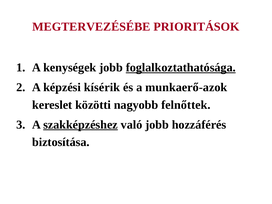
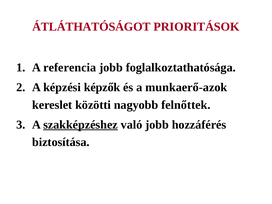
MEGTERVEZÉSÉBE: MEGTERVEZÉSÉBE -> ÁTLÁTHATÓSÁGOT
kenységek: kenységek -> referencia
foglalkoztathatósága underline: present -> none
kísérik: kísérik -> képzők
